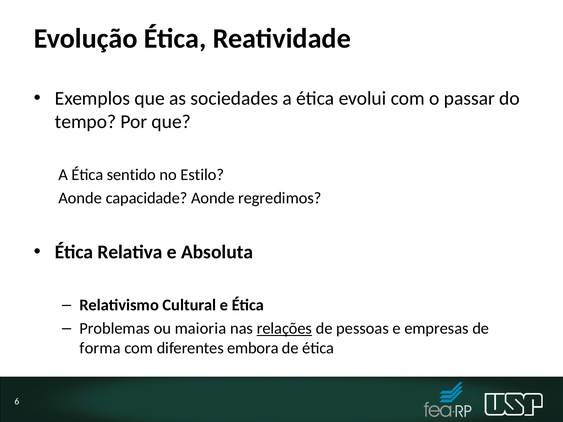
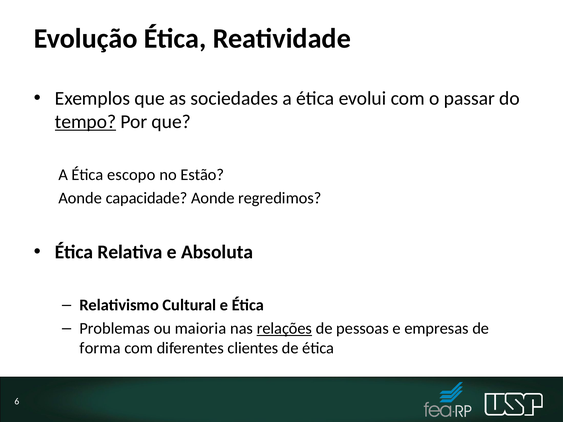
tempo underline: none -> present
sentido: sentido -> escopo
Estilo: Estilo -> Estão
embora: embora -> clientes
